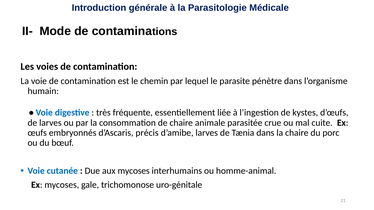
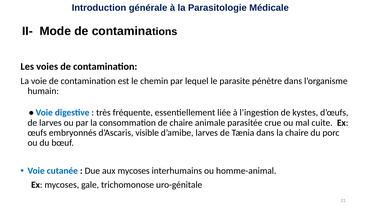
précis: précis -> visible
